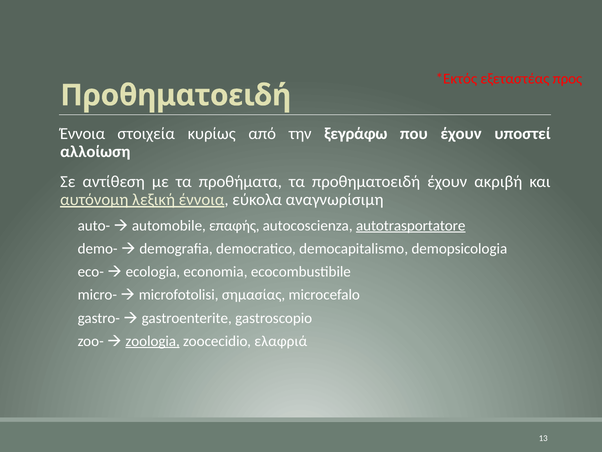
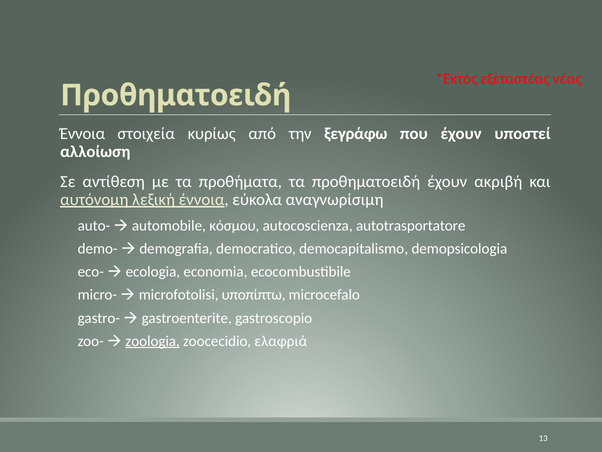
προς: προς -> νέας
επαφής: επαφής -> κόσμου
autotrasportatore underline: present -> none
σημασίας: σημασίας -> υποπίπτω
